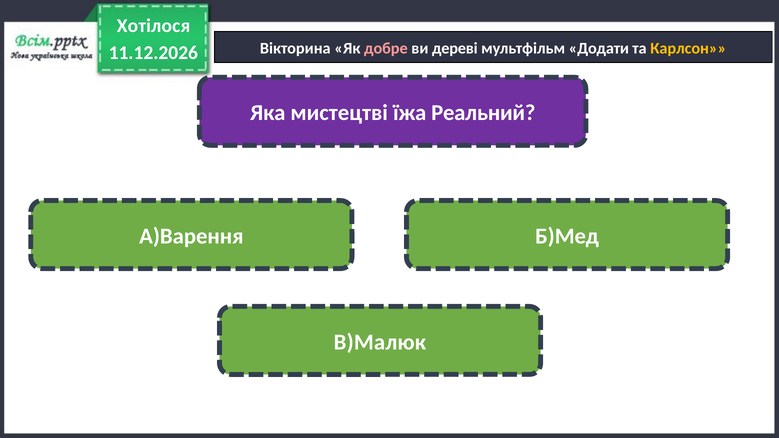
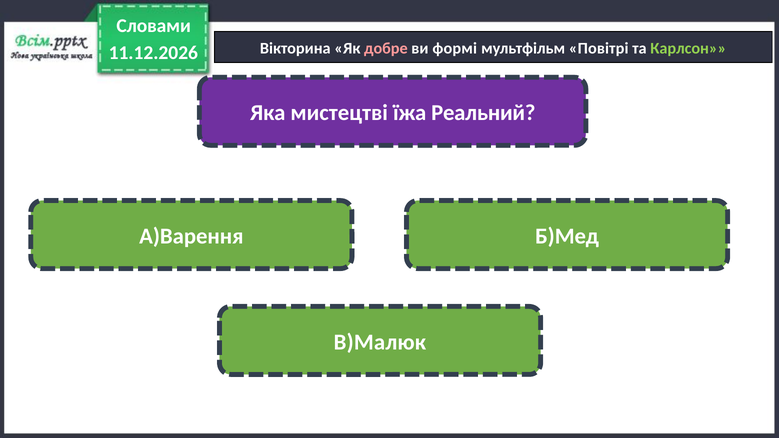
Хотілося: Хотілося -> Словами
дереві: дереві -> формі
Додати: Додати -> Повітрі
Карлсон colour: yellow -> light green
